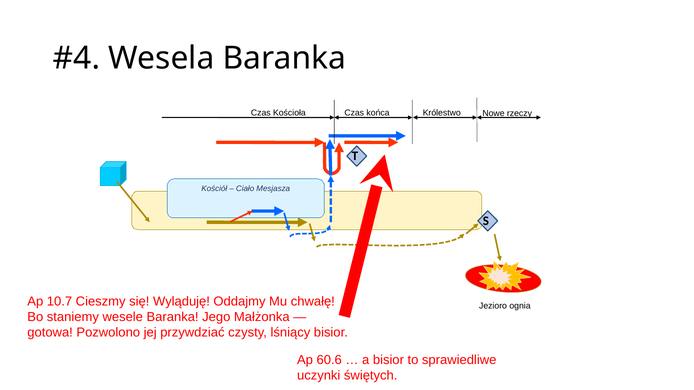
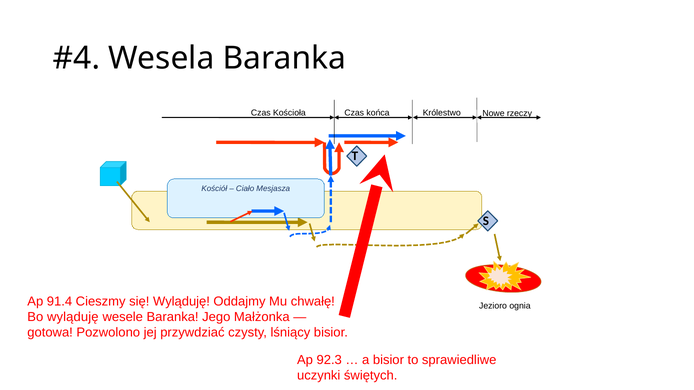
10.7: 10.7 -> 91.4
Bo staniemy: staniemy -> wyląduję
60.6: 60.6 -> 92.3
